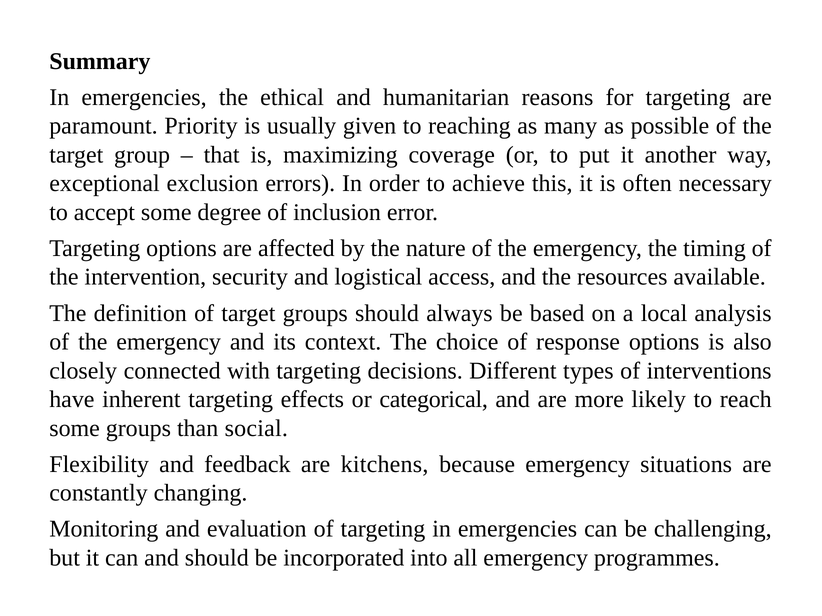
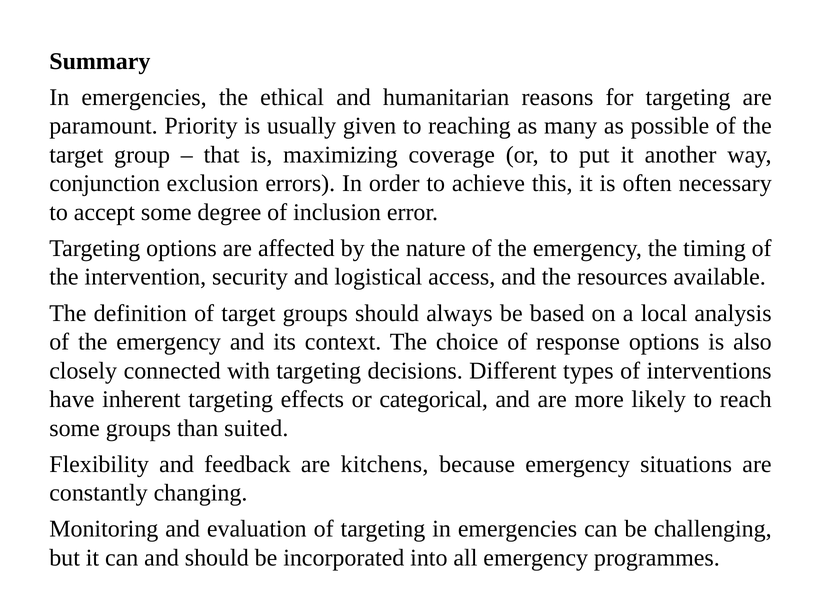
exceptional: exceptional -> conjunction
social: social -> suited
